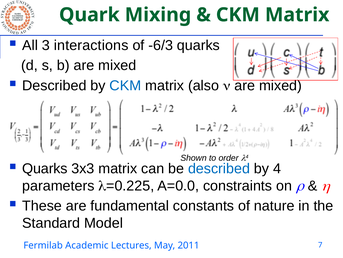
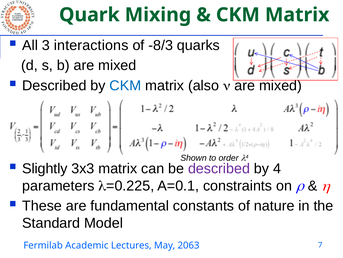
-6/3: -6/3 -> -8/3
Quarks at (45, 168): Quarks -> Slightly
described at (219, 168) colour: blue -> purple
A=0.0: A=0.0 -> A=0.1
2011: 2011 -> 2063
